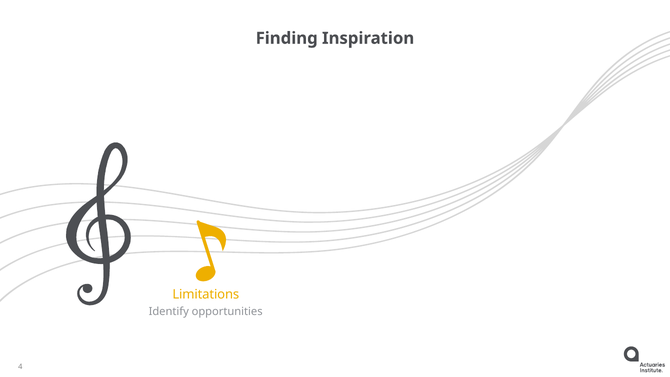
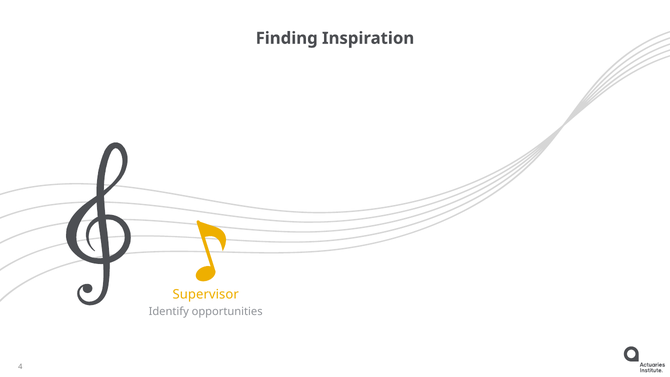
Limitations: Limitations -> Supervisor
